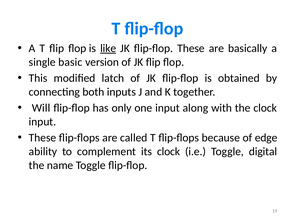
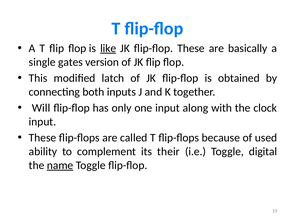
basic: basic -> gates
edge: edge -> used
its clock: clock -> their
name underline: none -> present
